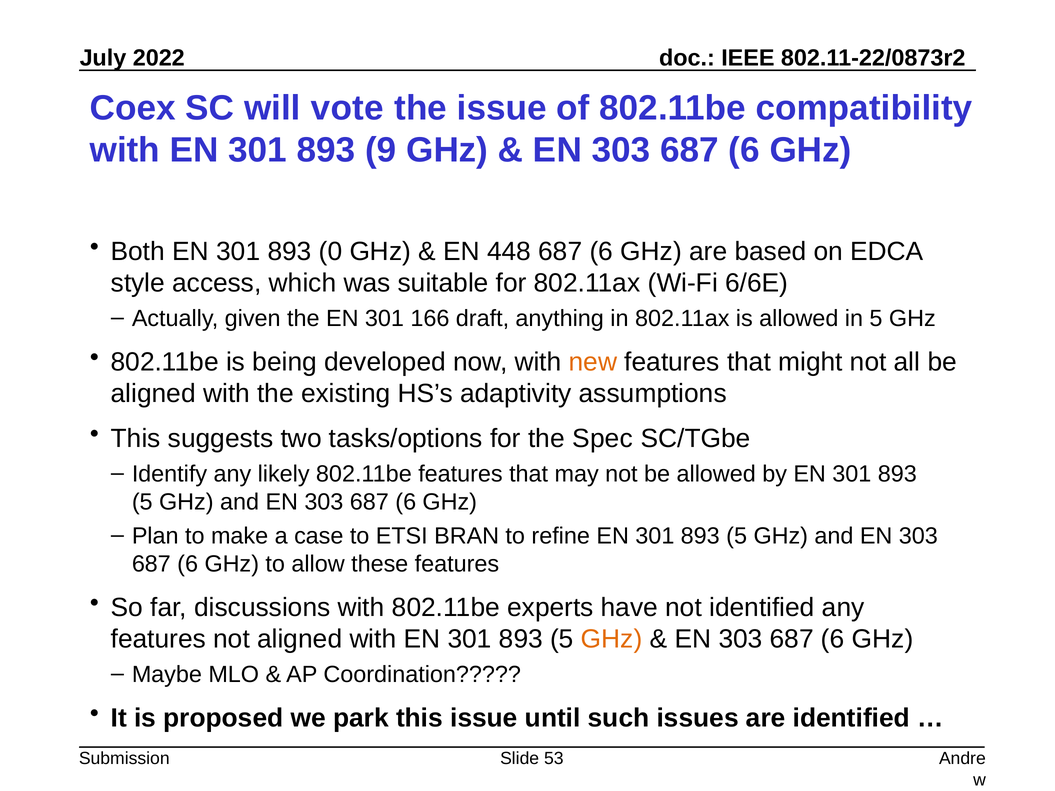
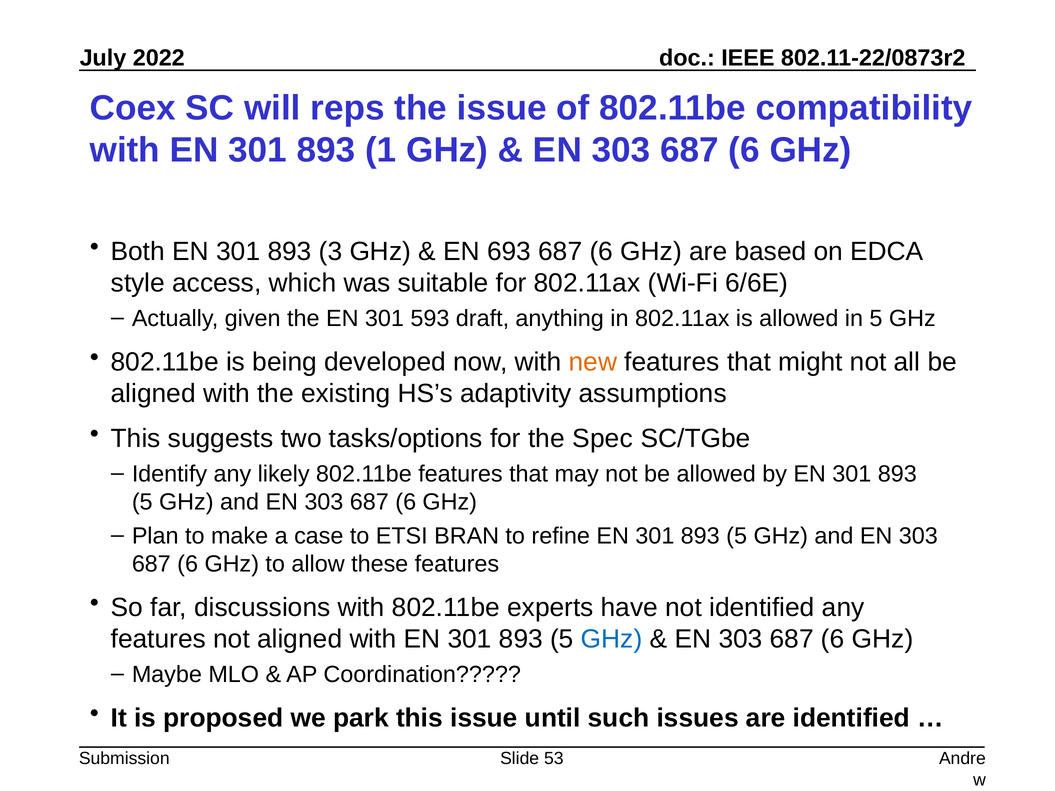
vote: vote -> reps
9: 9 -> 1
0: 0 -> 3
448: 448 -> 693
166: 166 -> 593
GHz at (612, 639) colour: orange -> blue
